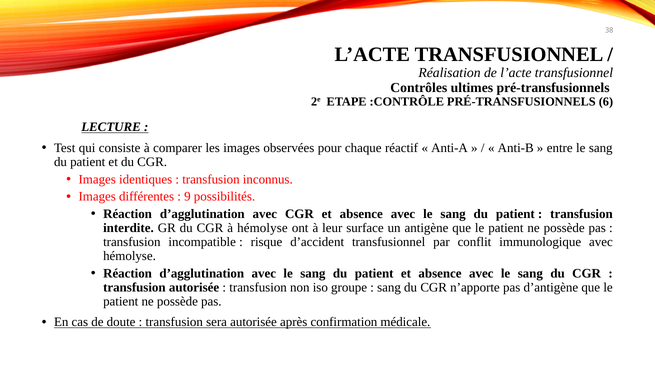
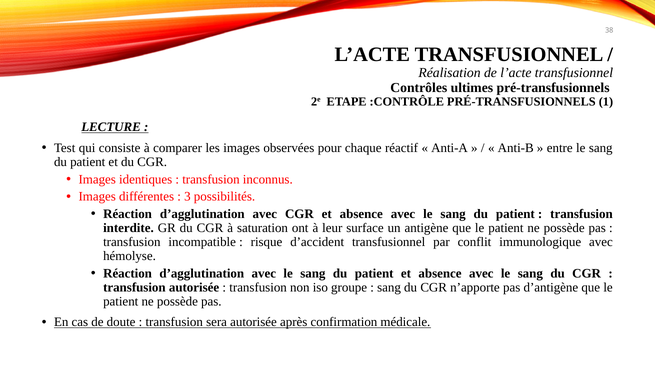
6: 6 -> 1
9: 9 -> 3
à hémolyse: hémolyse -> saturation
